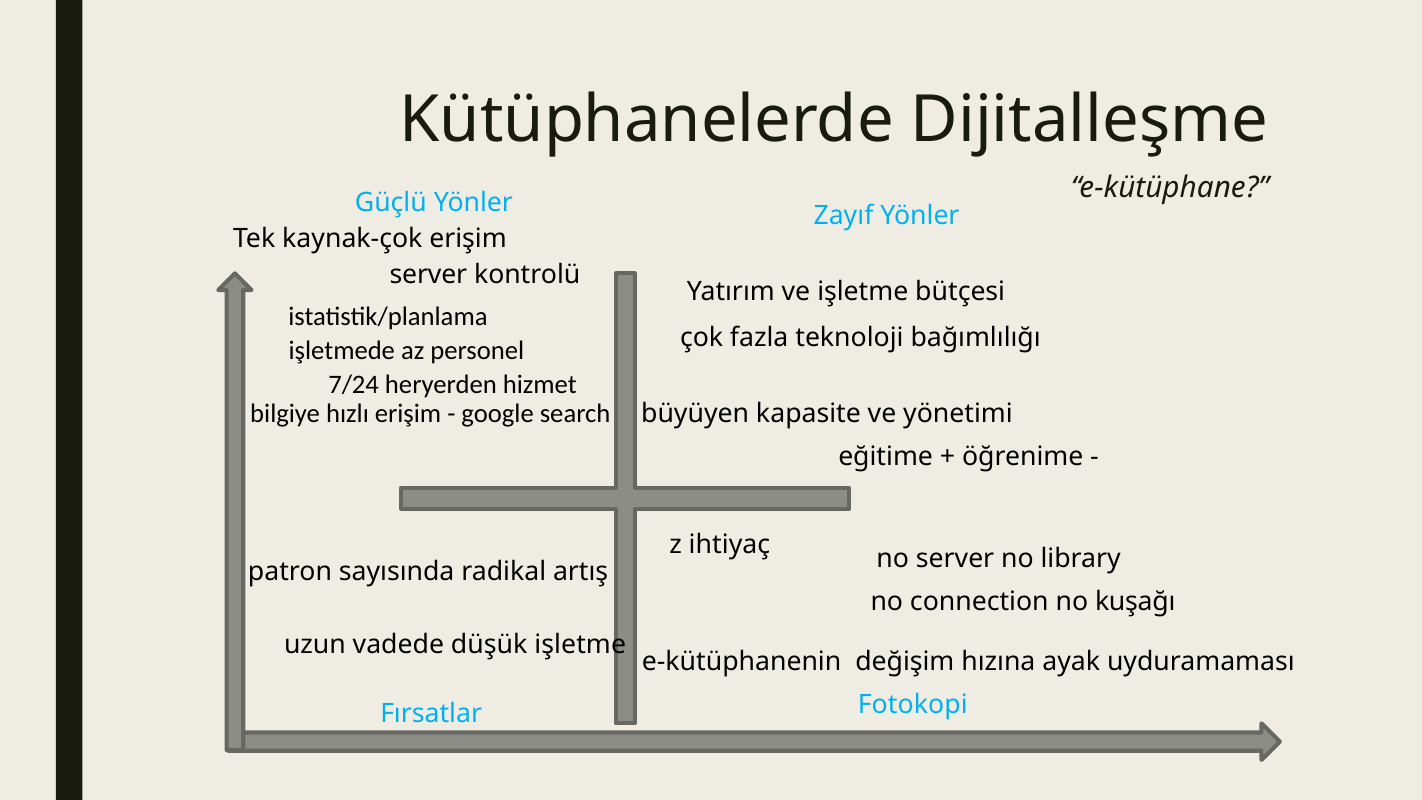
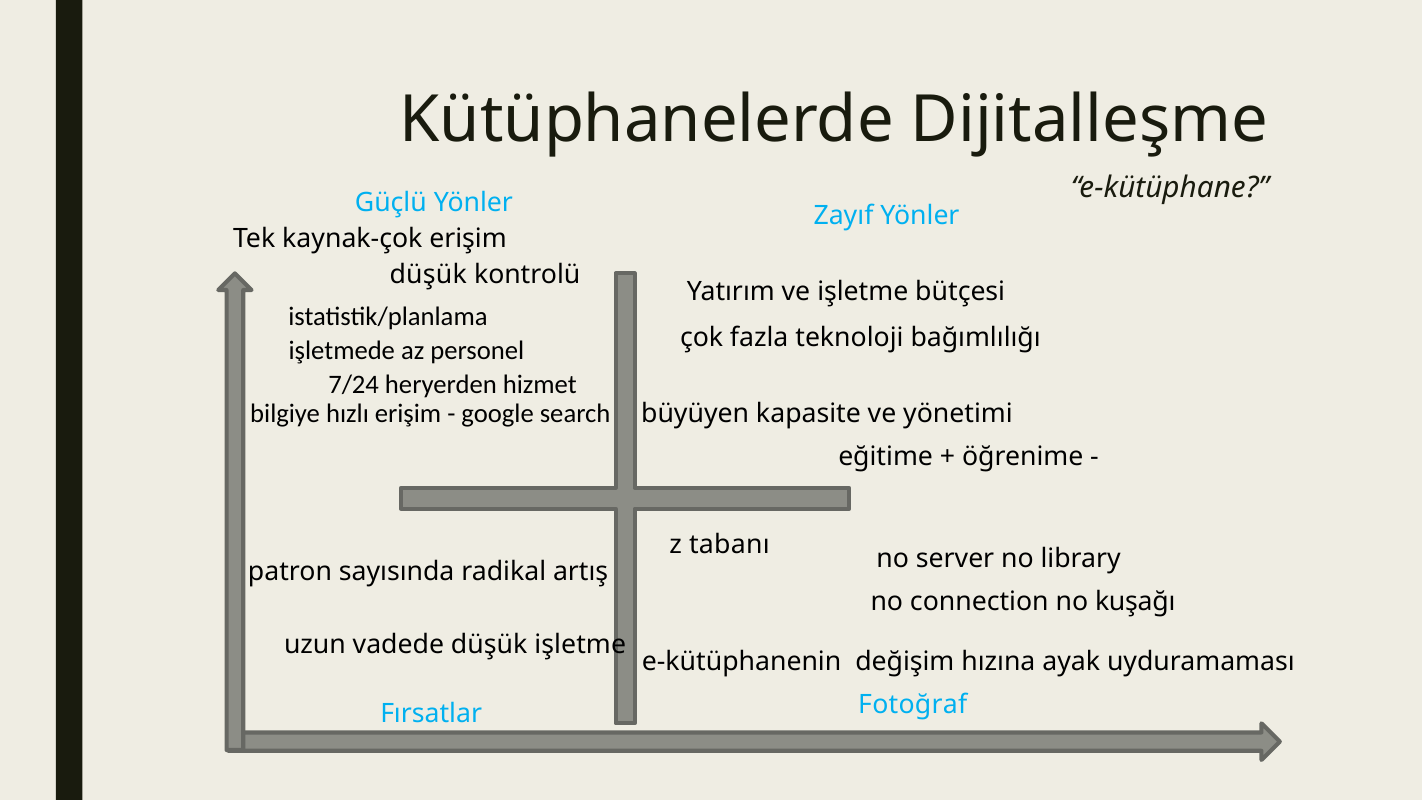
server at (428, 275): server -> düşük
ihtiyaç: ihtiyaç -> tabanı
Fotokopi: Fotokopi -> Fotoğraf
